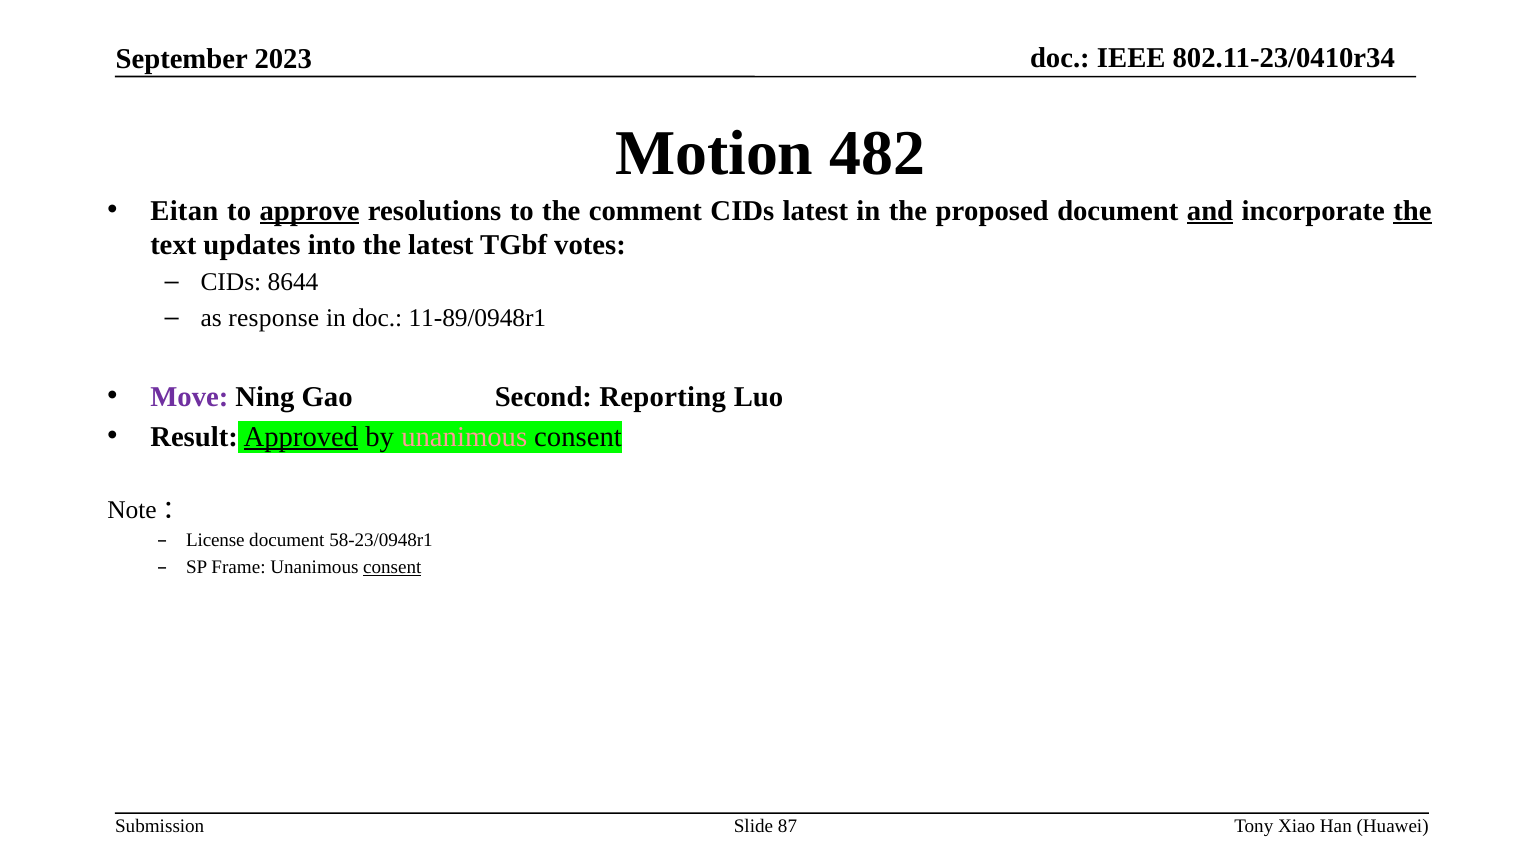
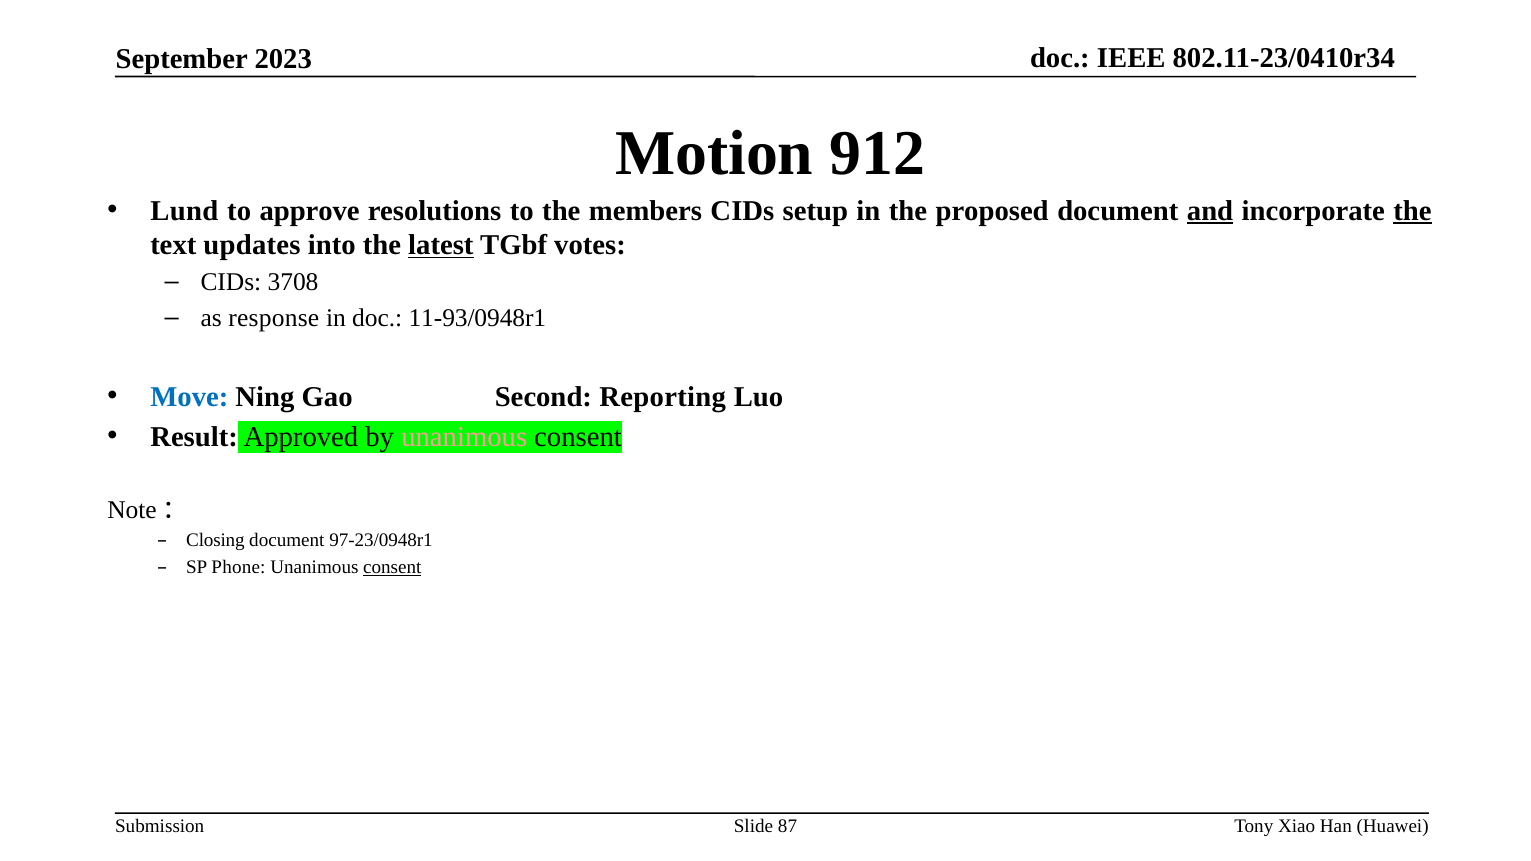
482: 482 -> 912
Eitan: Eitan -> Lund
approve underline: present -> none
comment: comment -> members
CIDs latest: latest -> setup
latest at (441, 245) underline: none -> present
8644: 8644 -> 3708
11-89/0948r1: 11-89/0948r1 -> 11-93/0948r1
Move colour: purple -> blue
Approved underline: present -> none
License: License -> Closing
58-23/0948r1: 58-23/0948r1 -> 97-23/0948r1
Frame: Frame -> Phone
